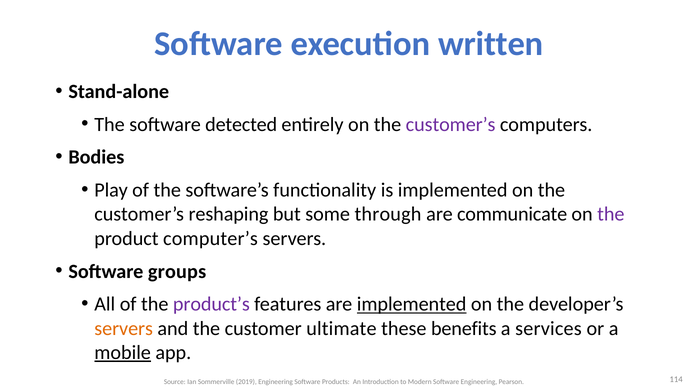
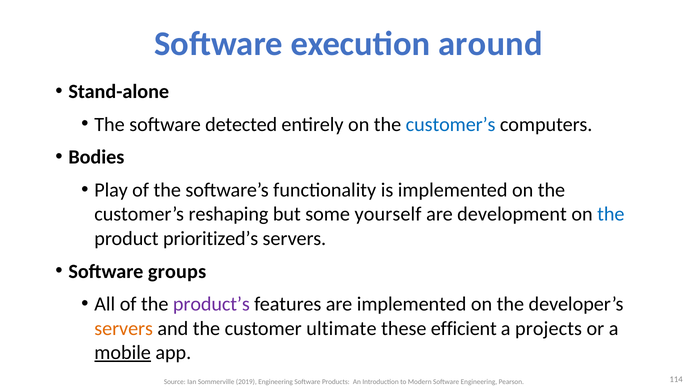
written: written -> around
customer’s at (451, 124) colour: purple -> blue
through: through -> yourself
communicate: communicate -> development
the at (611, 214) colour: purple -> blue
computer’s: computer’s -> prioritized’s
implemented at (412, 304) underline: present -> none
benefits: benefits -> efficient
services: services -> projects
